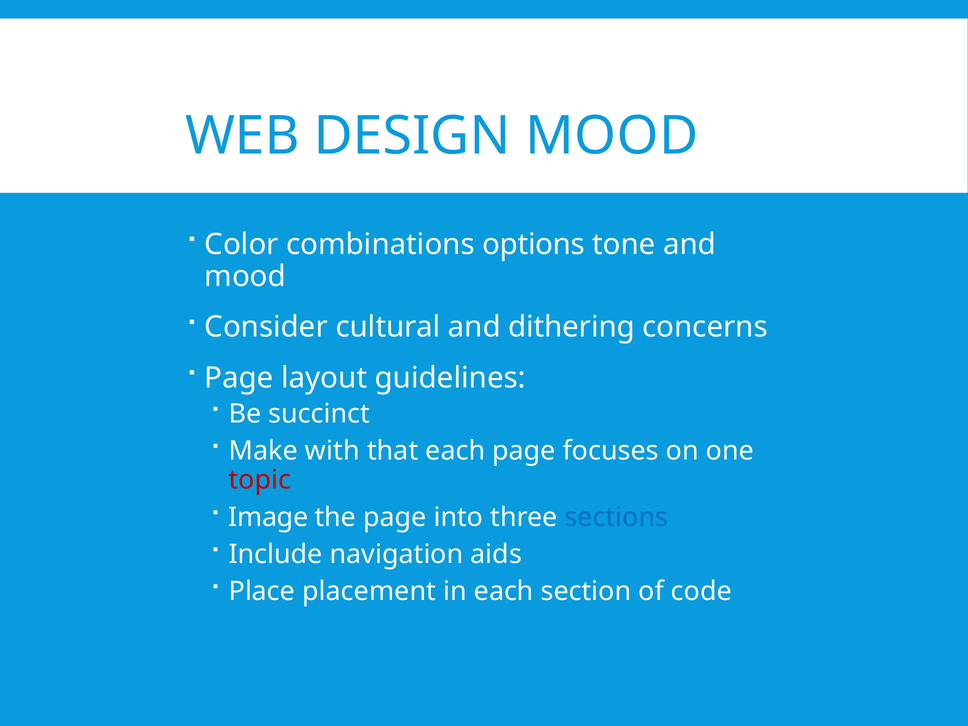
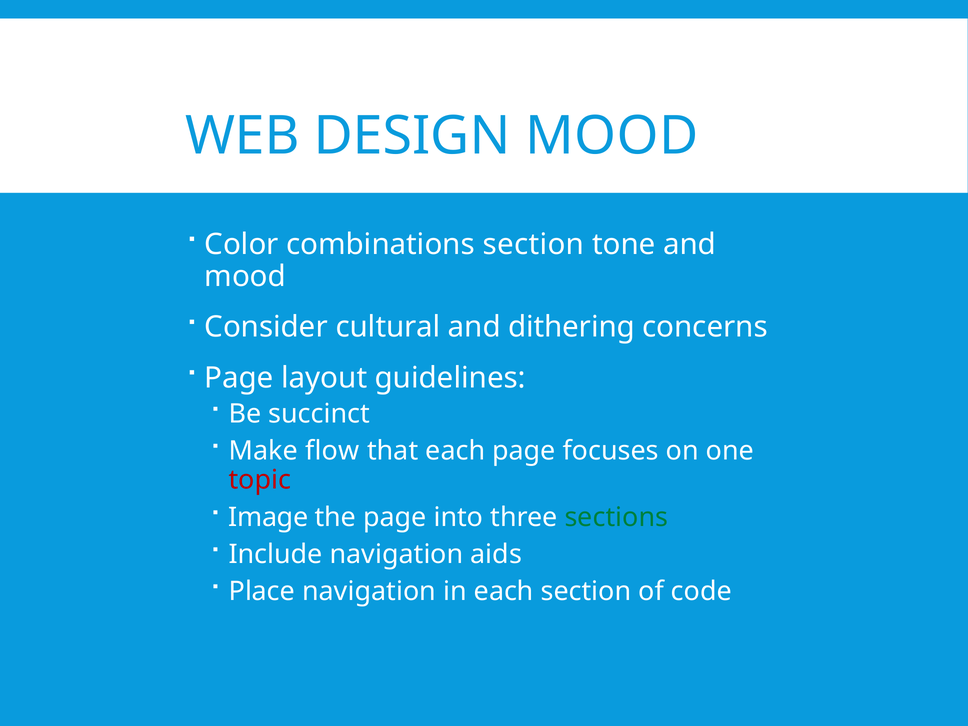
combinations options: options -> section
with: with -> flow
sections colour: blue -> green
Place placement: placement -> navigation
